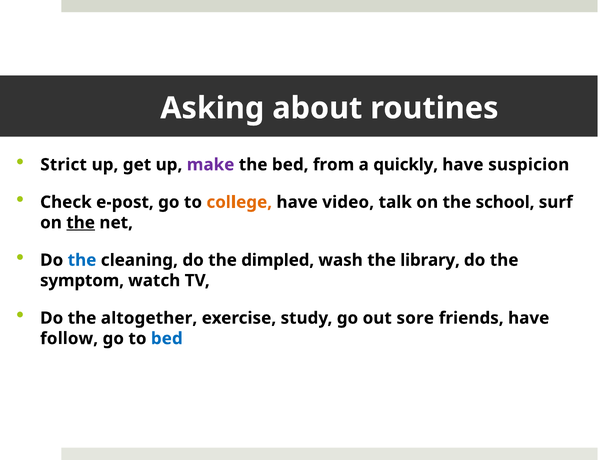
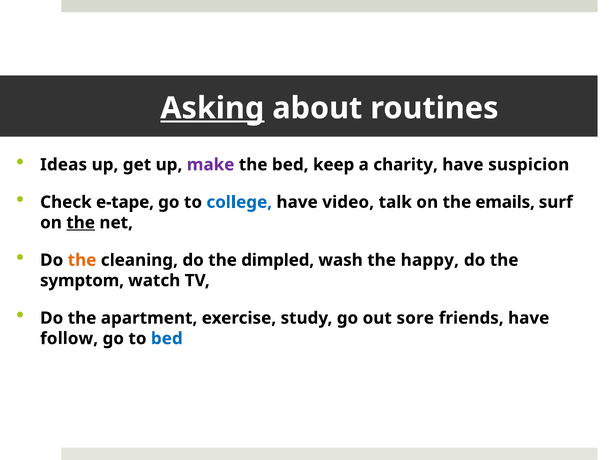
Asking underline: none -> present
Strict: Strict -> Ideas
from: from -> keep
quickly: quickly -> charity
e-post: e-post -> e-tape
college colour: orange -> blue
school: school -> emails
the at (82, 260) colour: blue -> orange
library: library -> happy
altogether: altogether -> apartment
